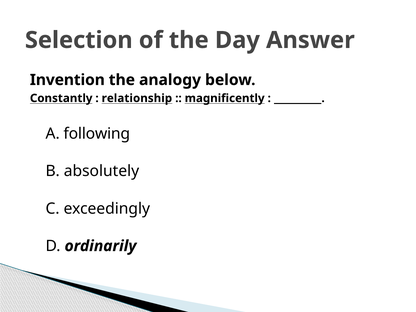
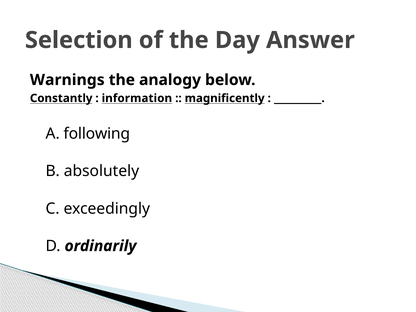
Invention: Invention -> Warnings
relationship: relationship -> information
